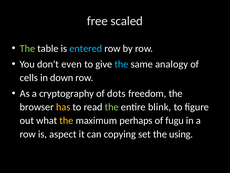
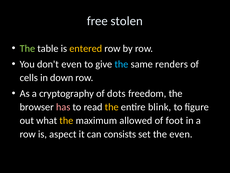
scaled: scaled -> stolen
entered colour: light blue -> yellow
analogy: analogy -> renders
has colour: yellow -> pink
the at (112, 107) colour: light green -> yellow
perhaps: perhaps -> allowed
fugu: fugu -> foot
copying: copying -> consists
the using: using -> even
